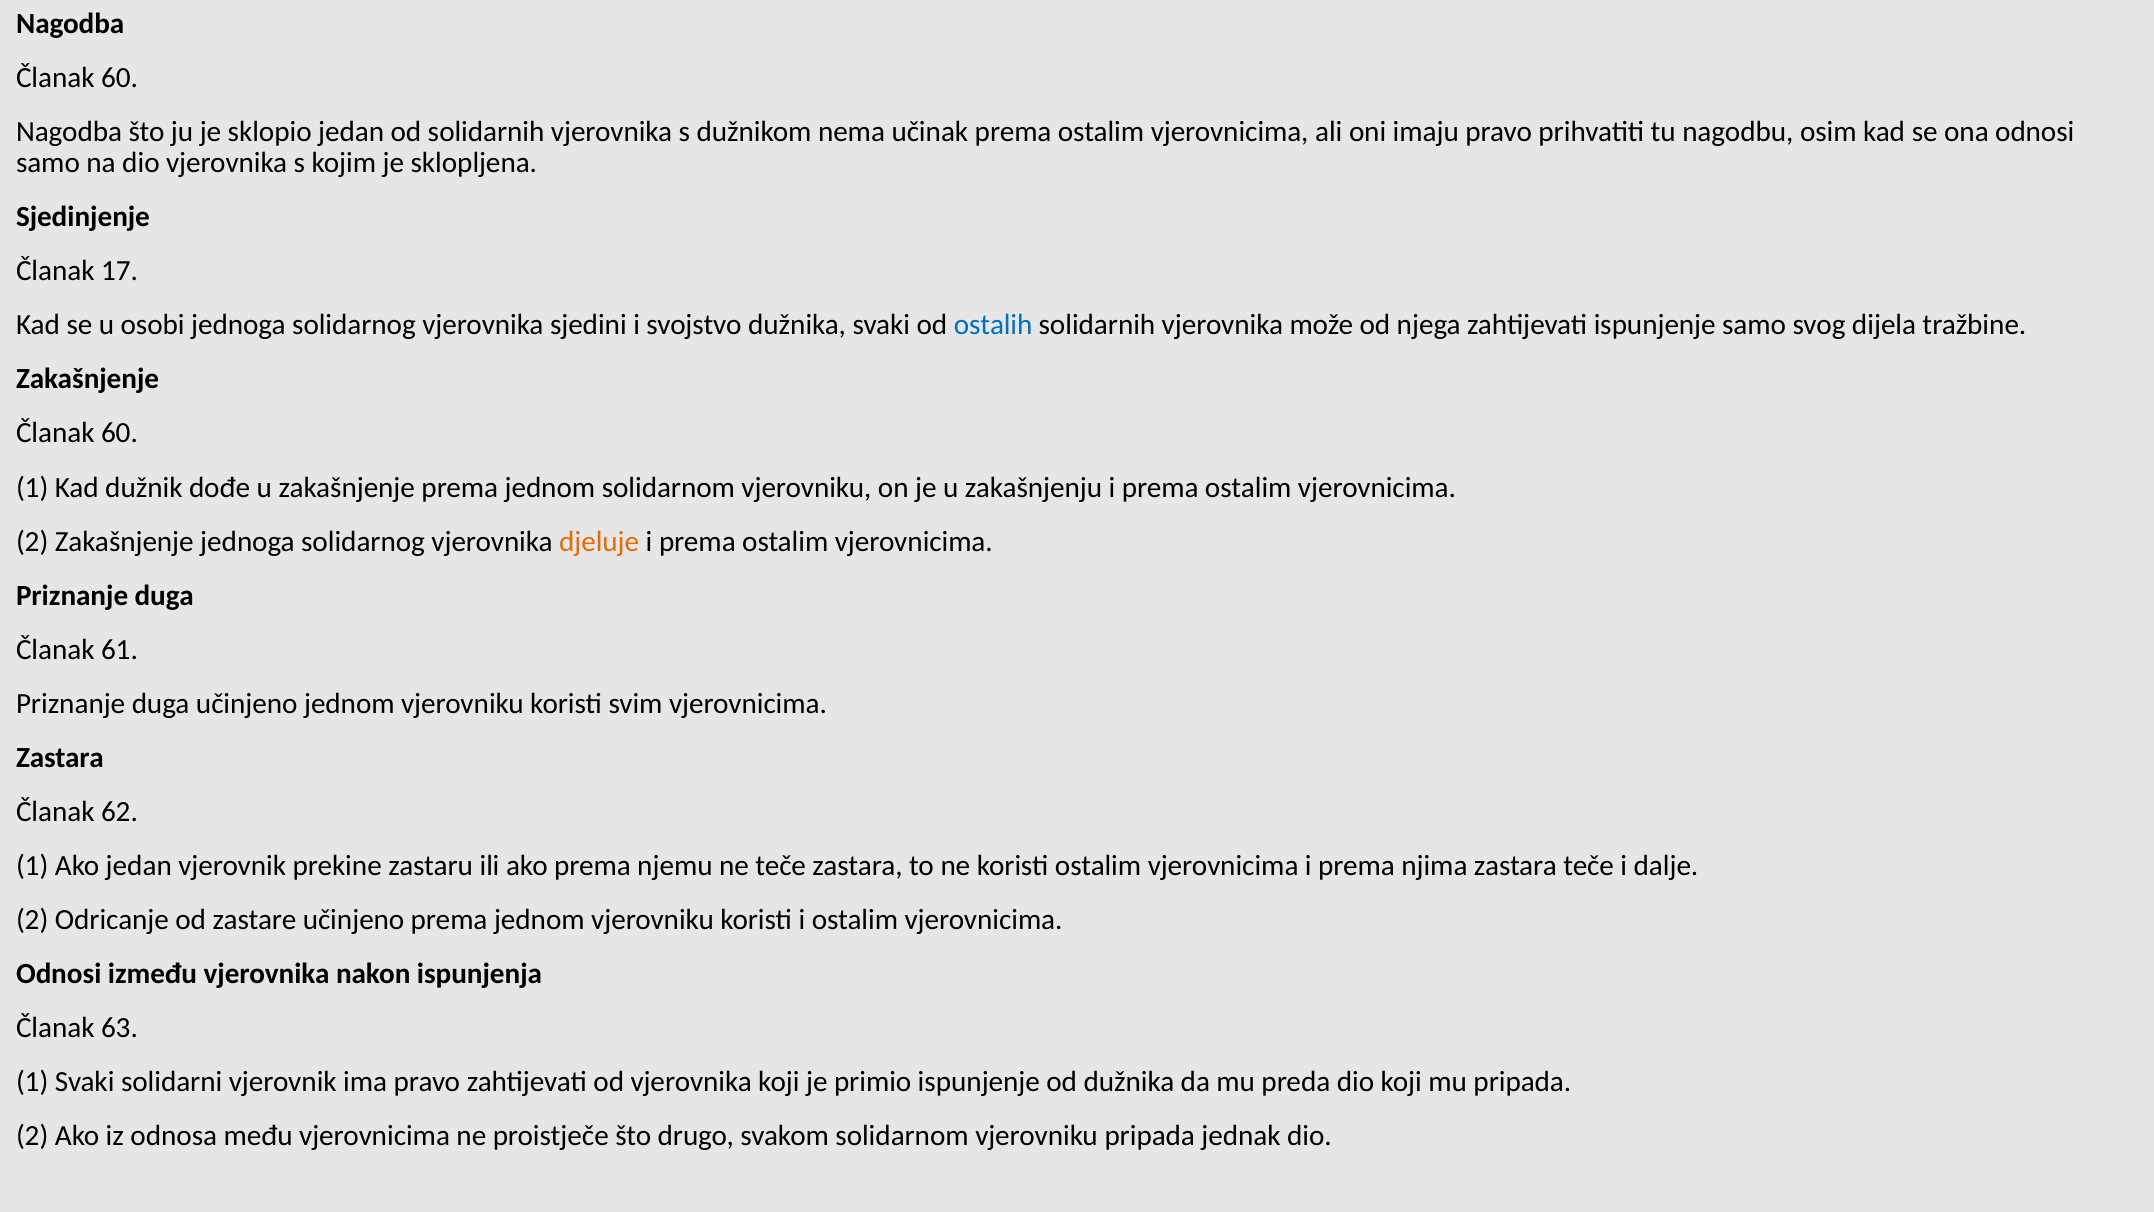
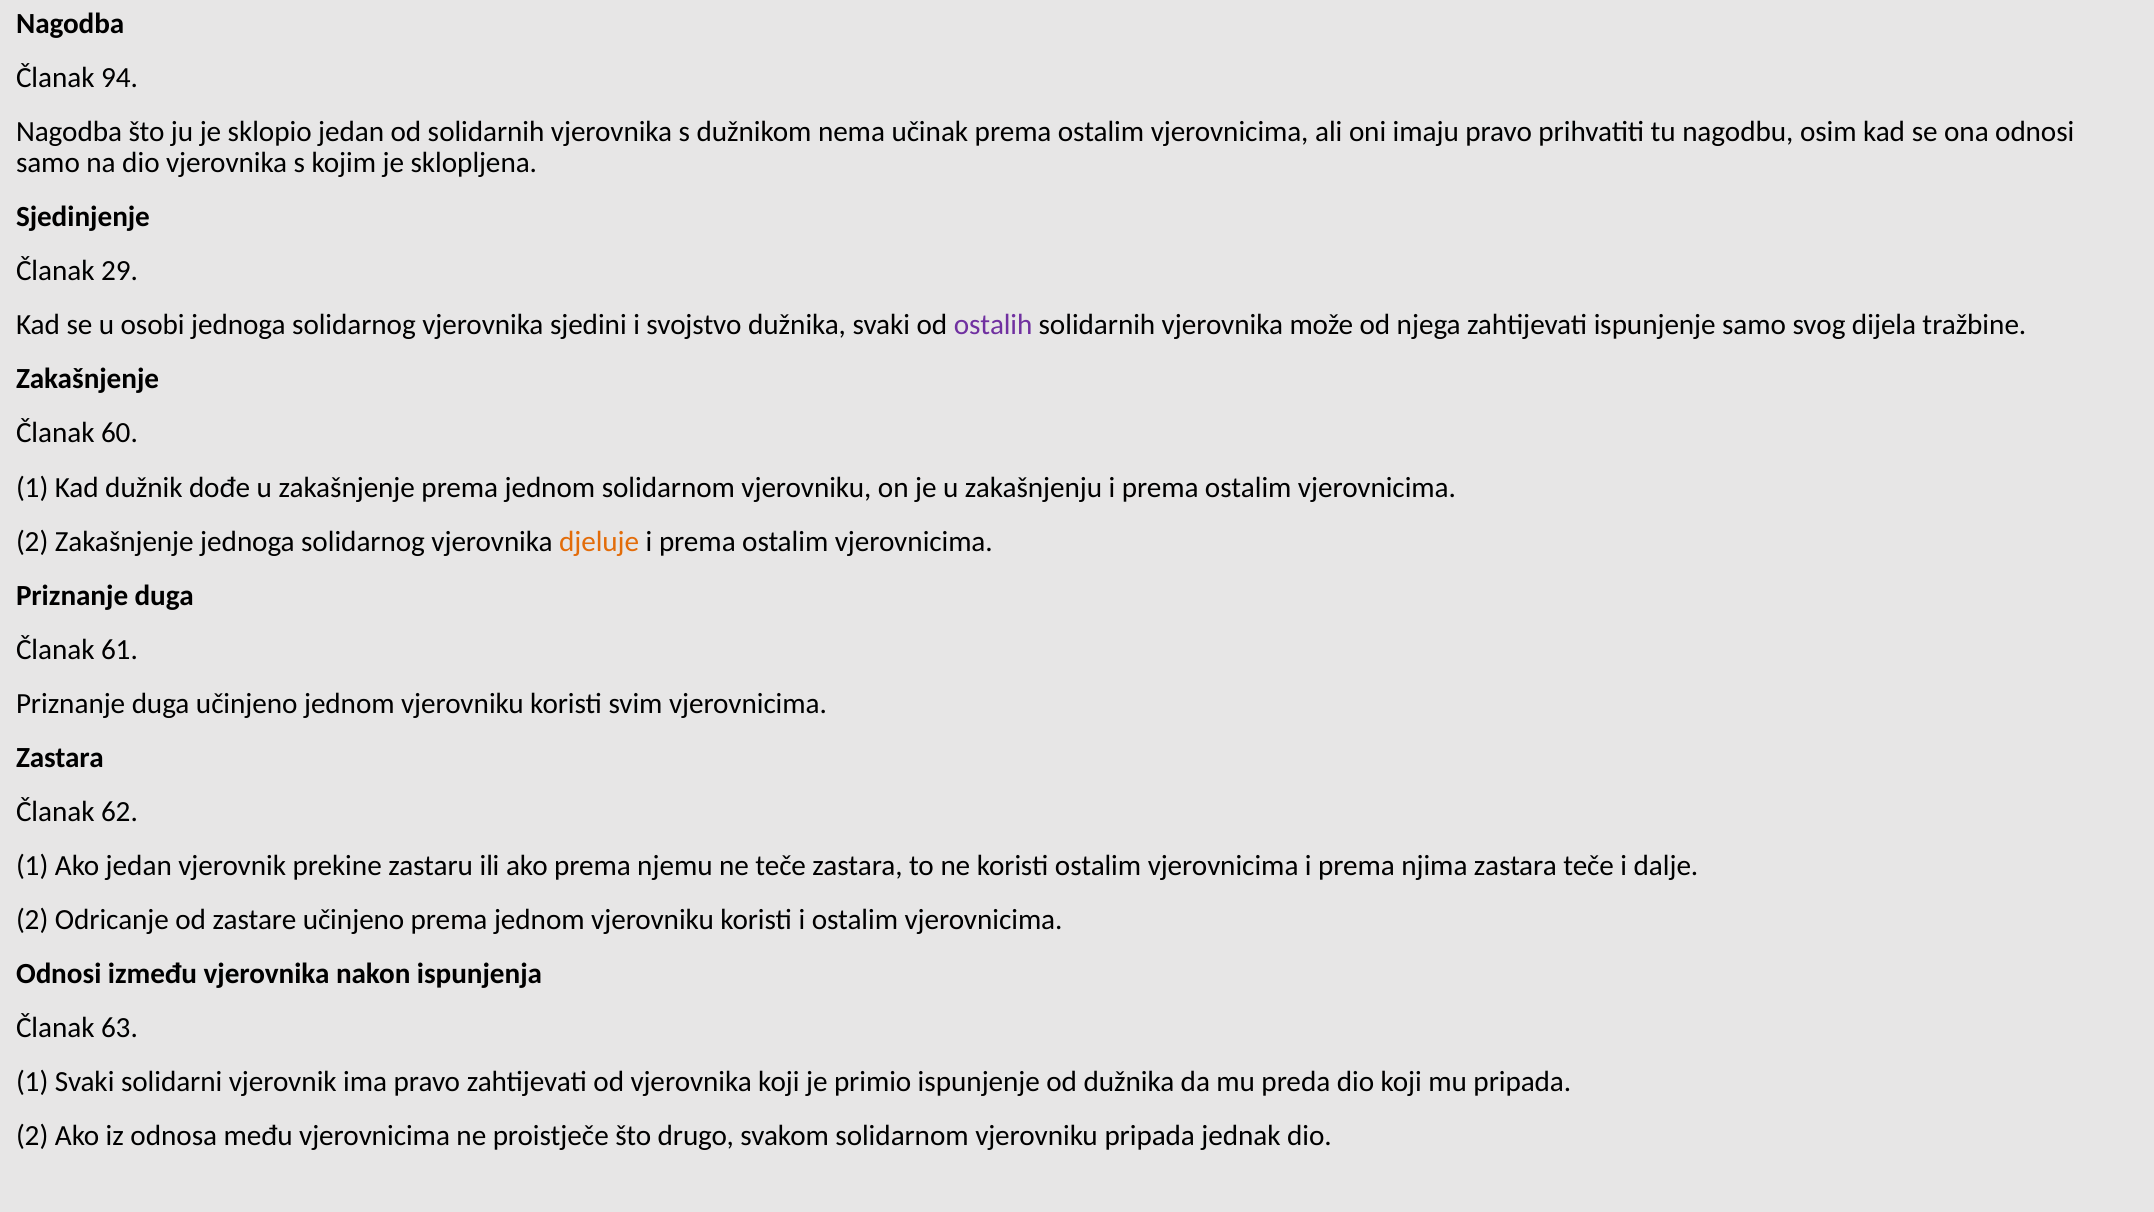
60 at (120, 78): 60 -> 94
17: 17 -> 29
ostalih colour: blue -> purple
